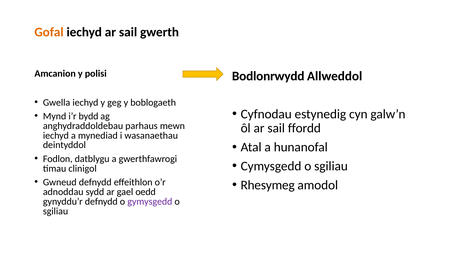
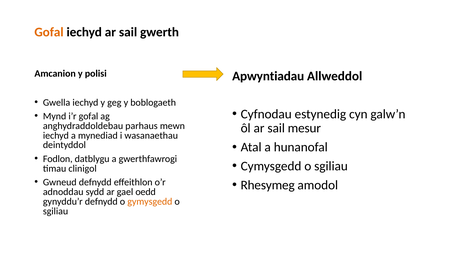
Bodlonrwydd: Bodlonrwydd -> Apwyntiadau
i’r bydd: bydd -> gofal
ffordd: ffordd -> mesur
gymysgedd colour: purple -> orange
